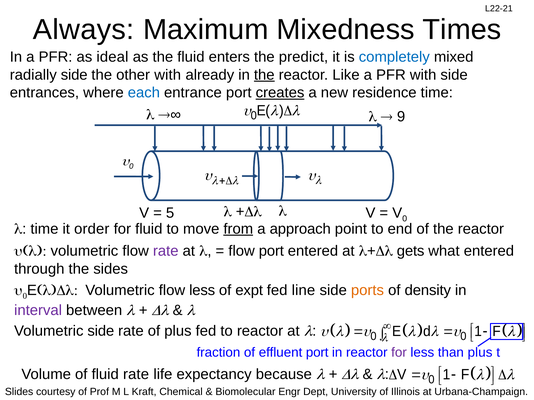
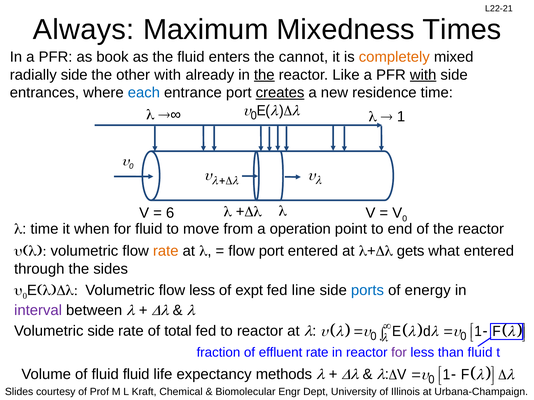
ideal: ideal -> book
predict: predict -> cannot
completely colour: blue -> orange
with at (423, 75) underline: none -> present
9 at (401, 117): 9 -> 1
5: 5 -> 6
order: order -> when
from underline: present -> none
approach: approach -> operation
rate at (166, 251) colour: purple -> orange
ports colour: orange -> blue
density: density -> energy
of plus: plus -> total
effluent port: port -> rate
than plus: plus -> fluid
fluid rate: rate -> fluid
because: because -> methods
